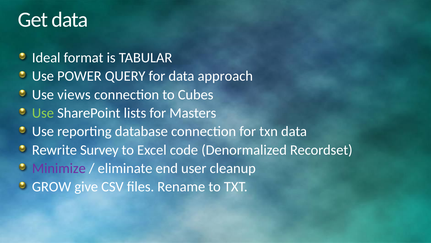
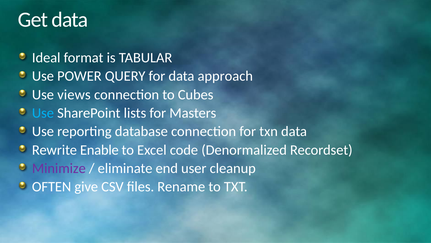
Use at (43, 113) colour: light green -> light blue
Survey: Survey -> Enable
GROW: GROW -> OFTEN
